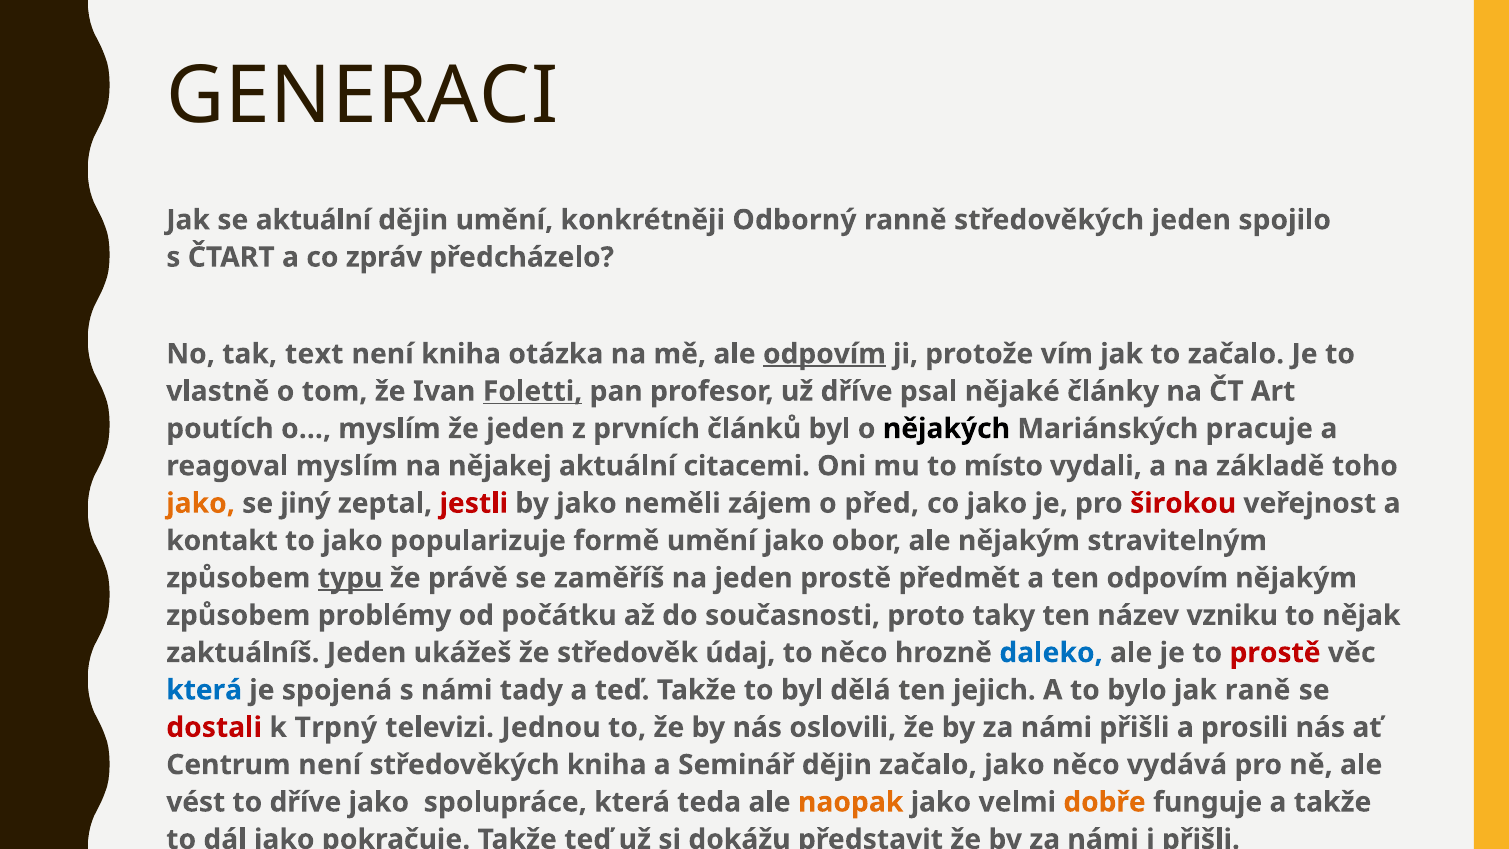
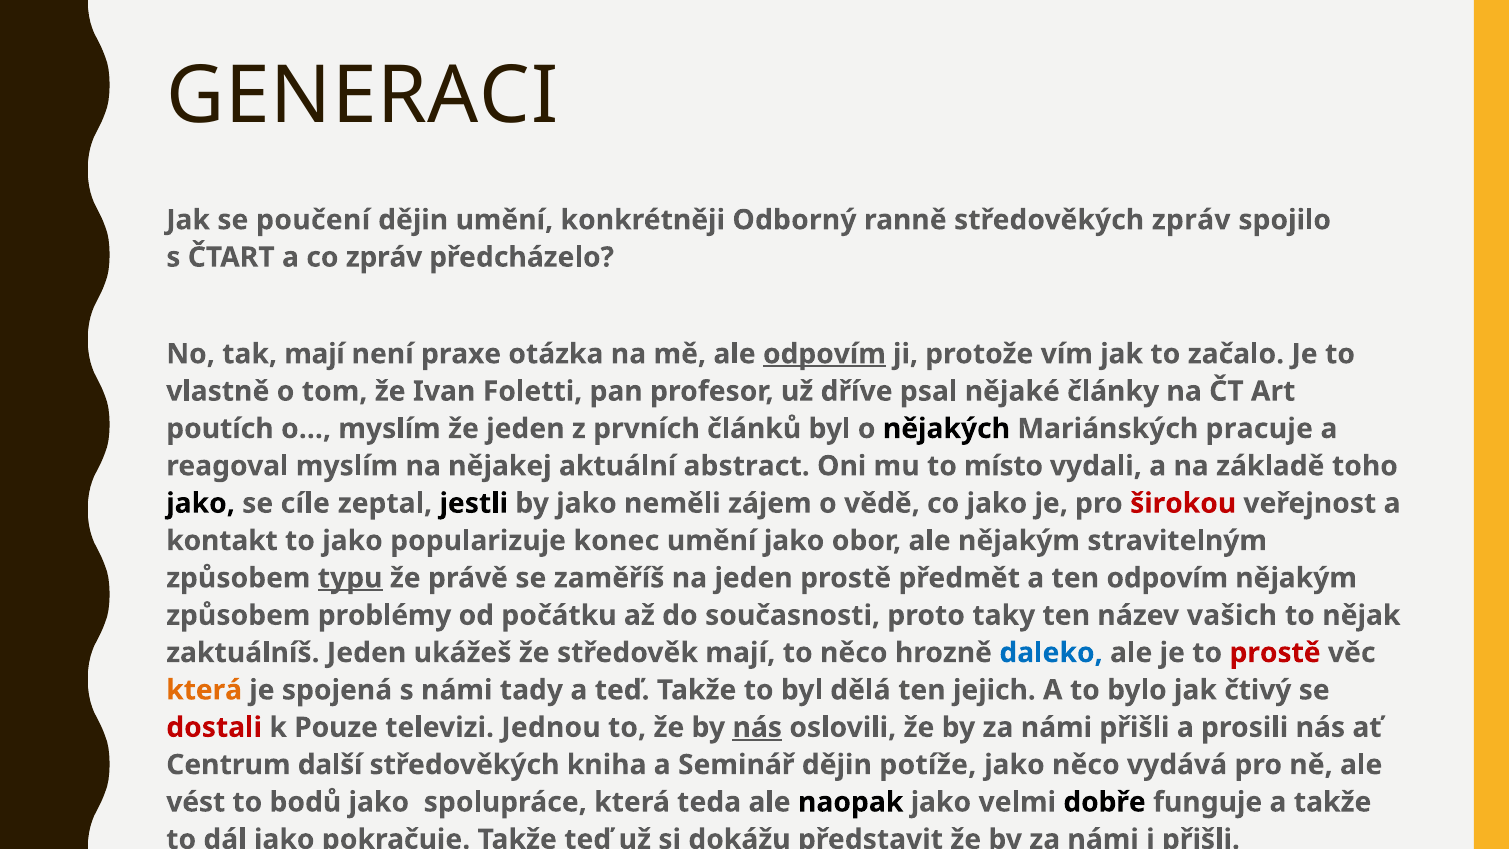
se aktuální: aktuální -> poučení
středověkých jeden: jeden -> zpráv
tak text: text -> mají
není kniha: kniha -> praxe
Foletti underline: present -> none
citacemi: citacemi -> abstract
jako at (201, 503) colour: orange -> black
jiný: jiný -> cíle
jestli colour: red -> black
před: před -> vědě
formě: formě -> konec
vzniku: vzniku -> vašich
středověk údaj: údaj -> mají
která at (204, 690) colour: blue -> orange
raně: raně -> čtivý
Trpný: Trpný -> Pouze
nás at (757, 727) underline: none -> present
Centrum není: není -> další
dějin začalo: začalo -> potíže
to dříve: dříve -> bodů
naopak colour: orange -> black
dobře colour: orange -> black
